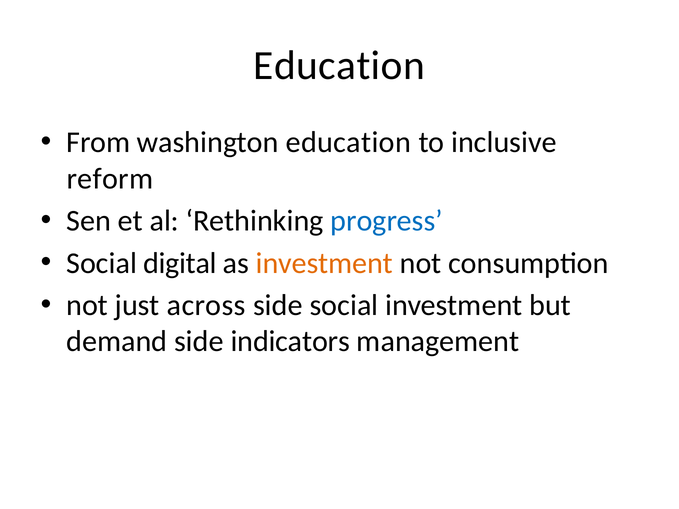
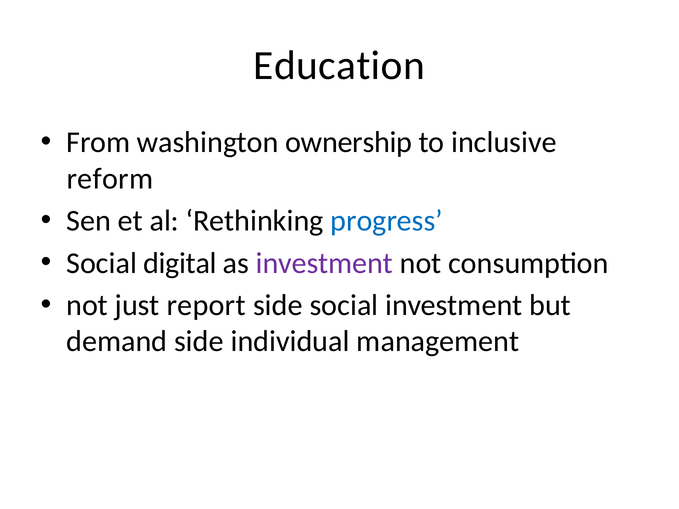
washington education: education -> ownership
investment at (324, 263) colour: orange -> purple
across: across -> report
indicators: indicators -> individual
